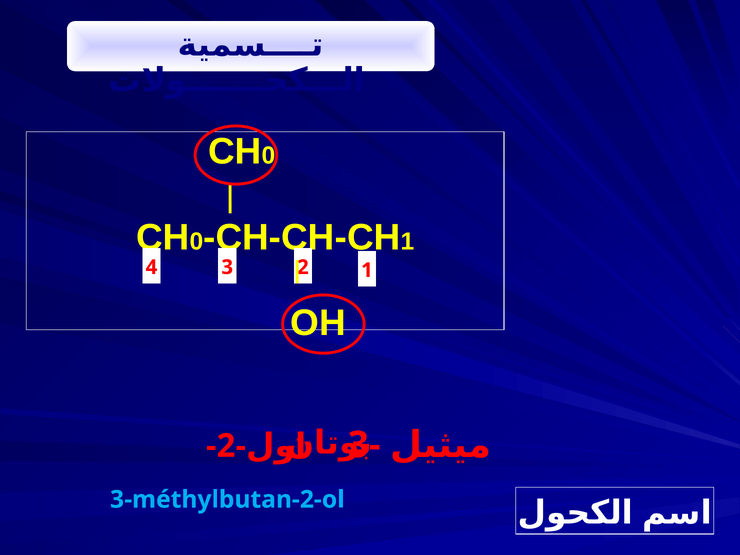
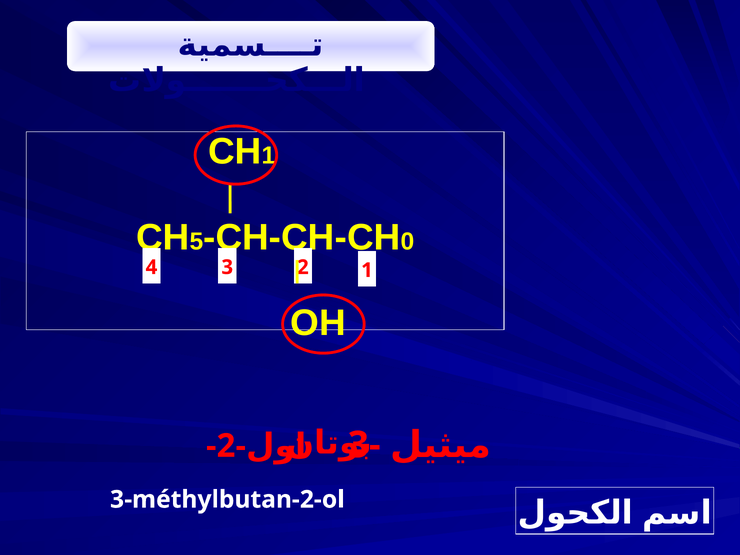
0 at (268, 156): 0 -> 1
0 at (196, 242): 0 -> 5
1 at (407, 242): 1 -> 0
3-méthylbutan-2-ol colour: light blue -> white
